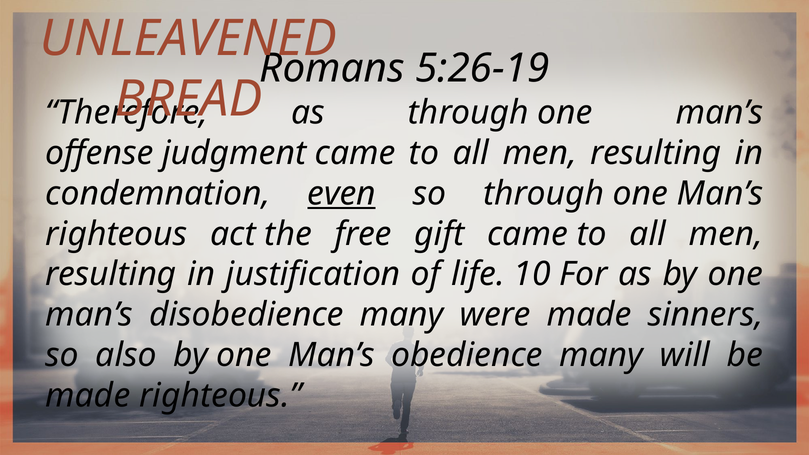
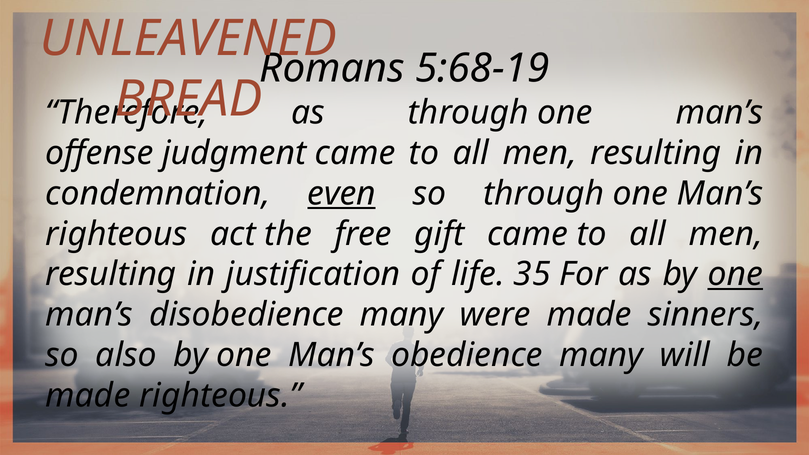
5:26-19: 5:26-19 -> 5:68-19
10: 10 -> 35
one at (735, 274) underline: none -> present
